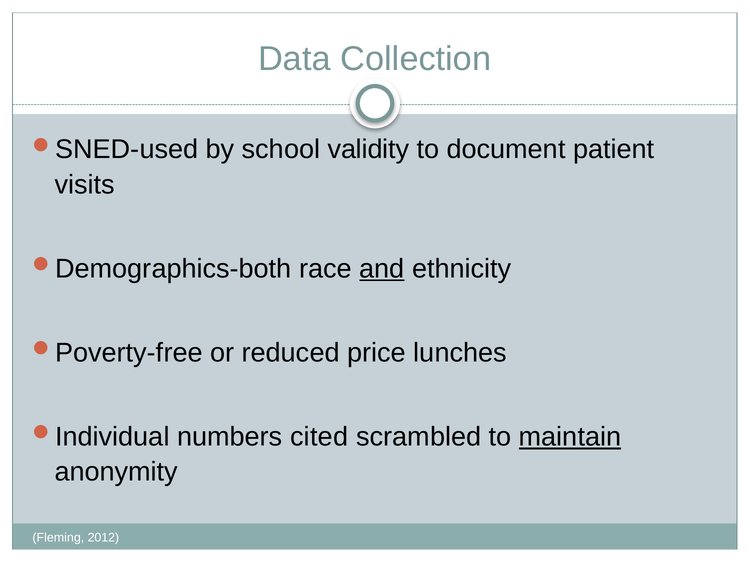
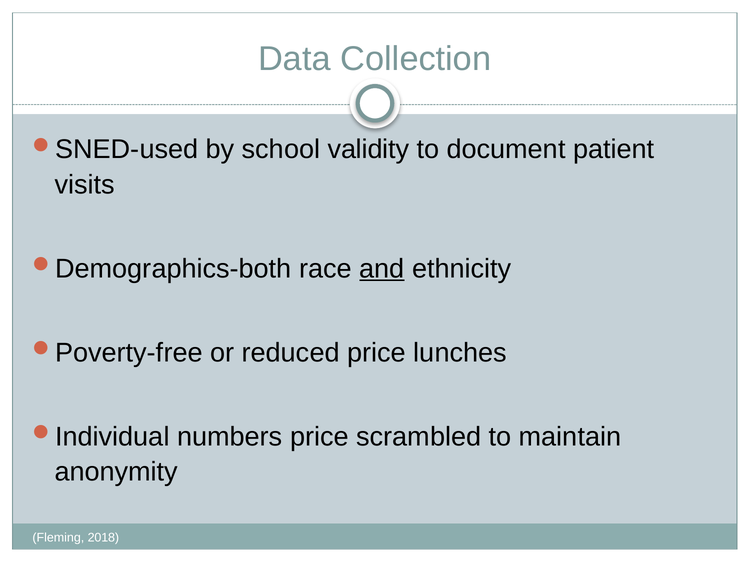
numbers cited: cited -> price
maintain underline: present -> none
2012: 2012 -> 2018
